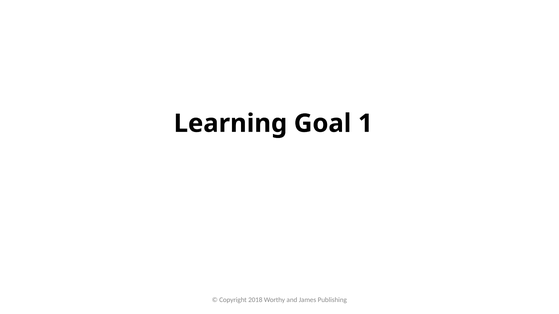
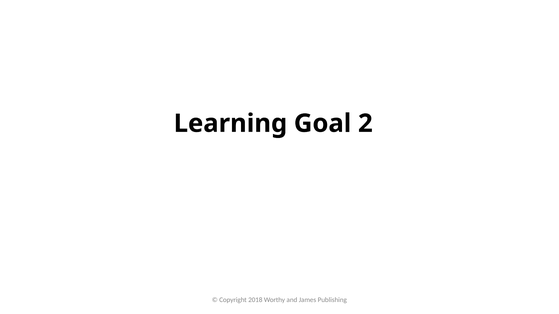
1: 1 -> 2
